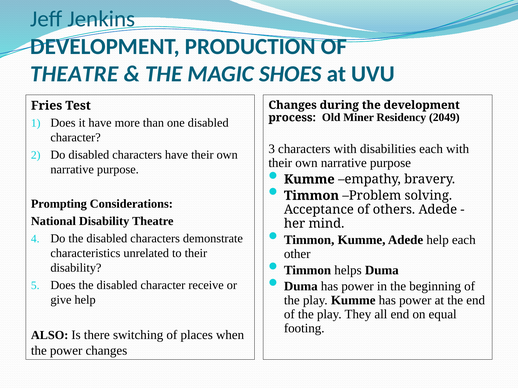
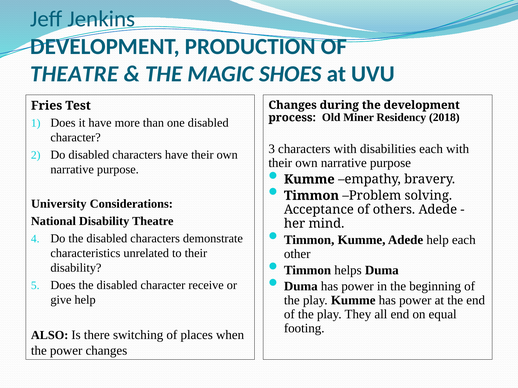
2049: 2049 -> 2018
Prompting: Prompting -> University
